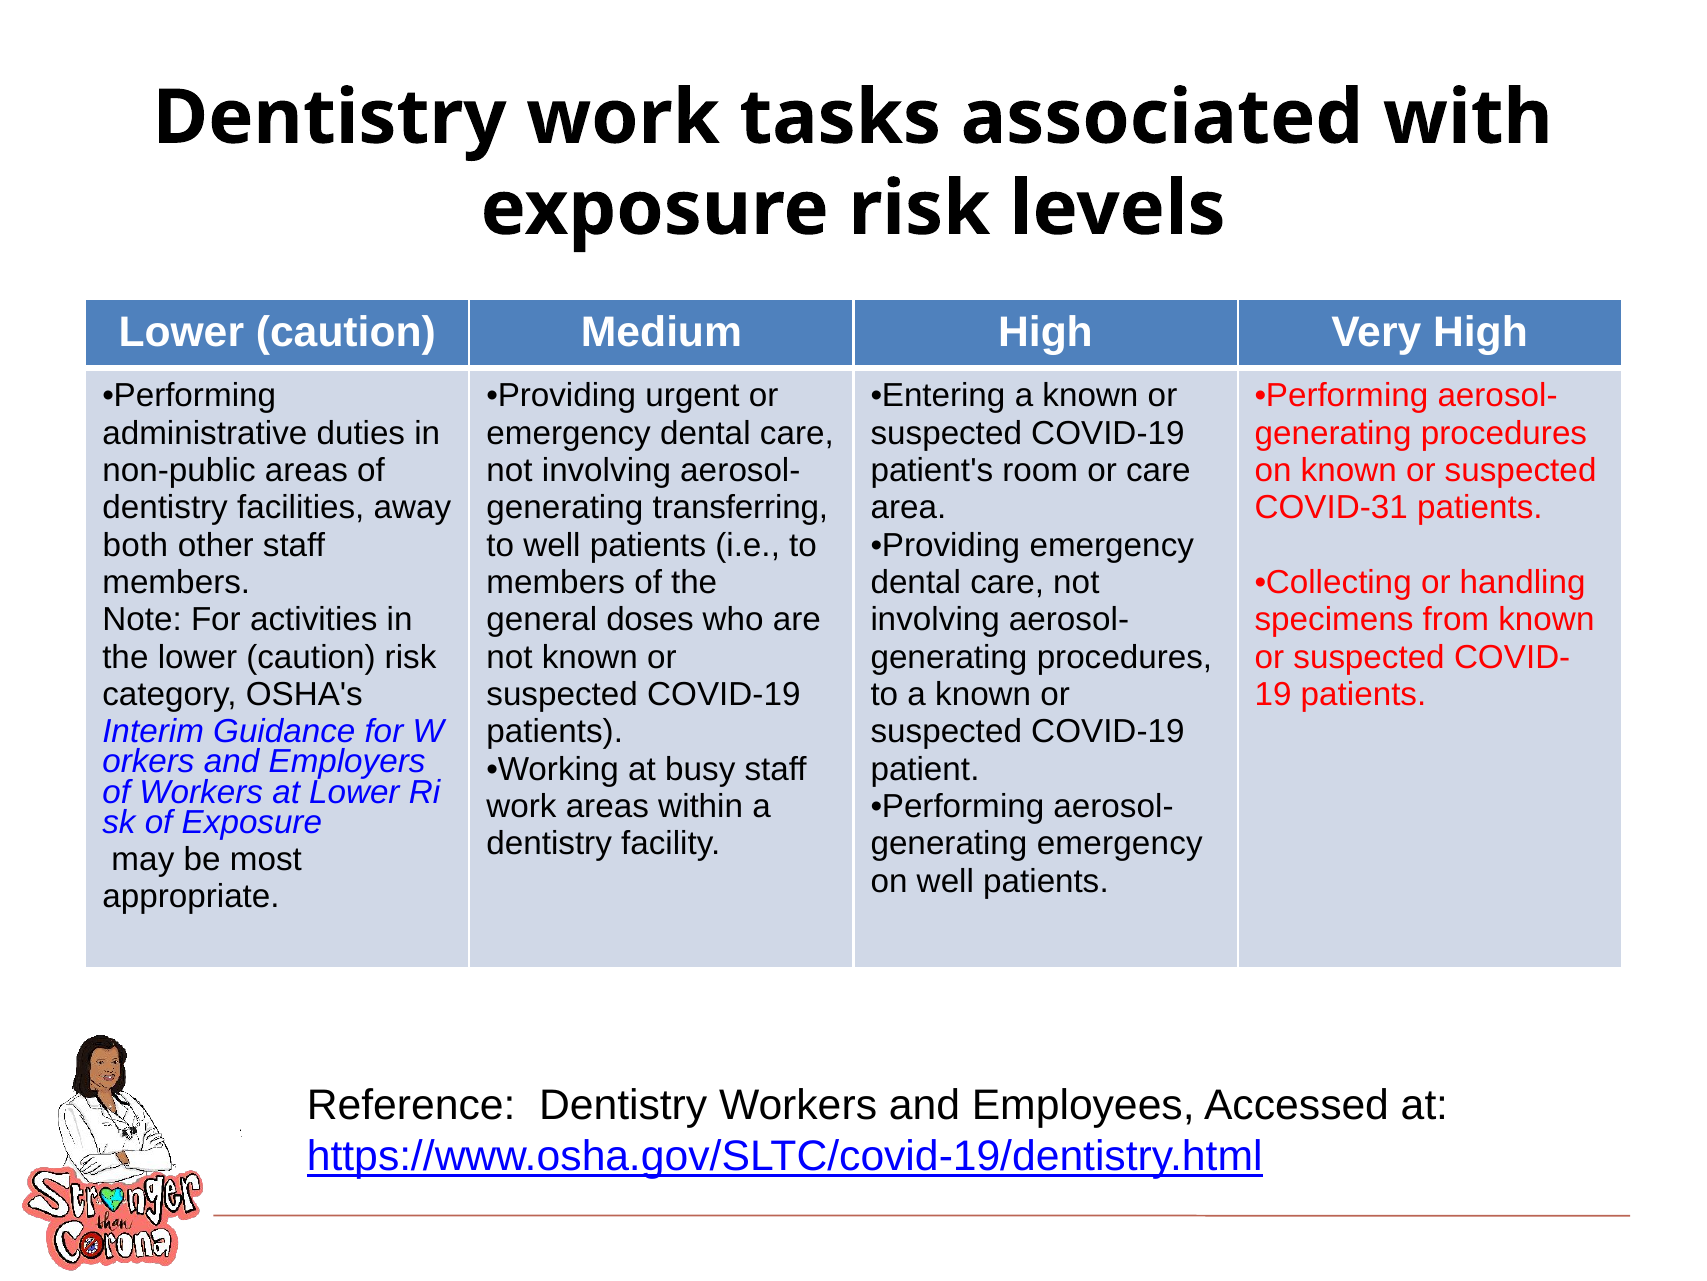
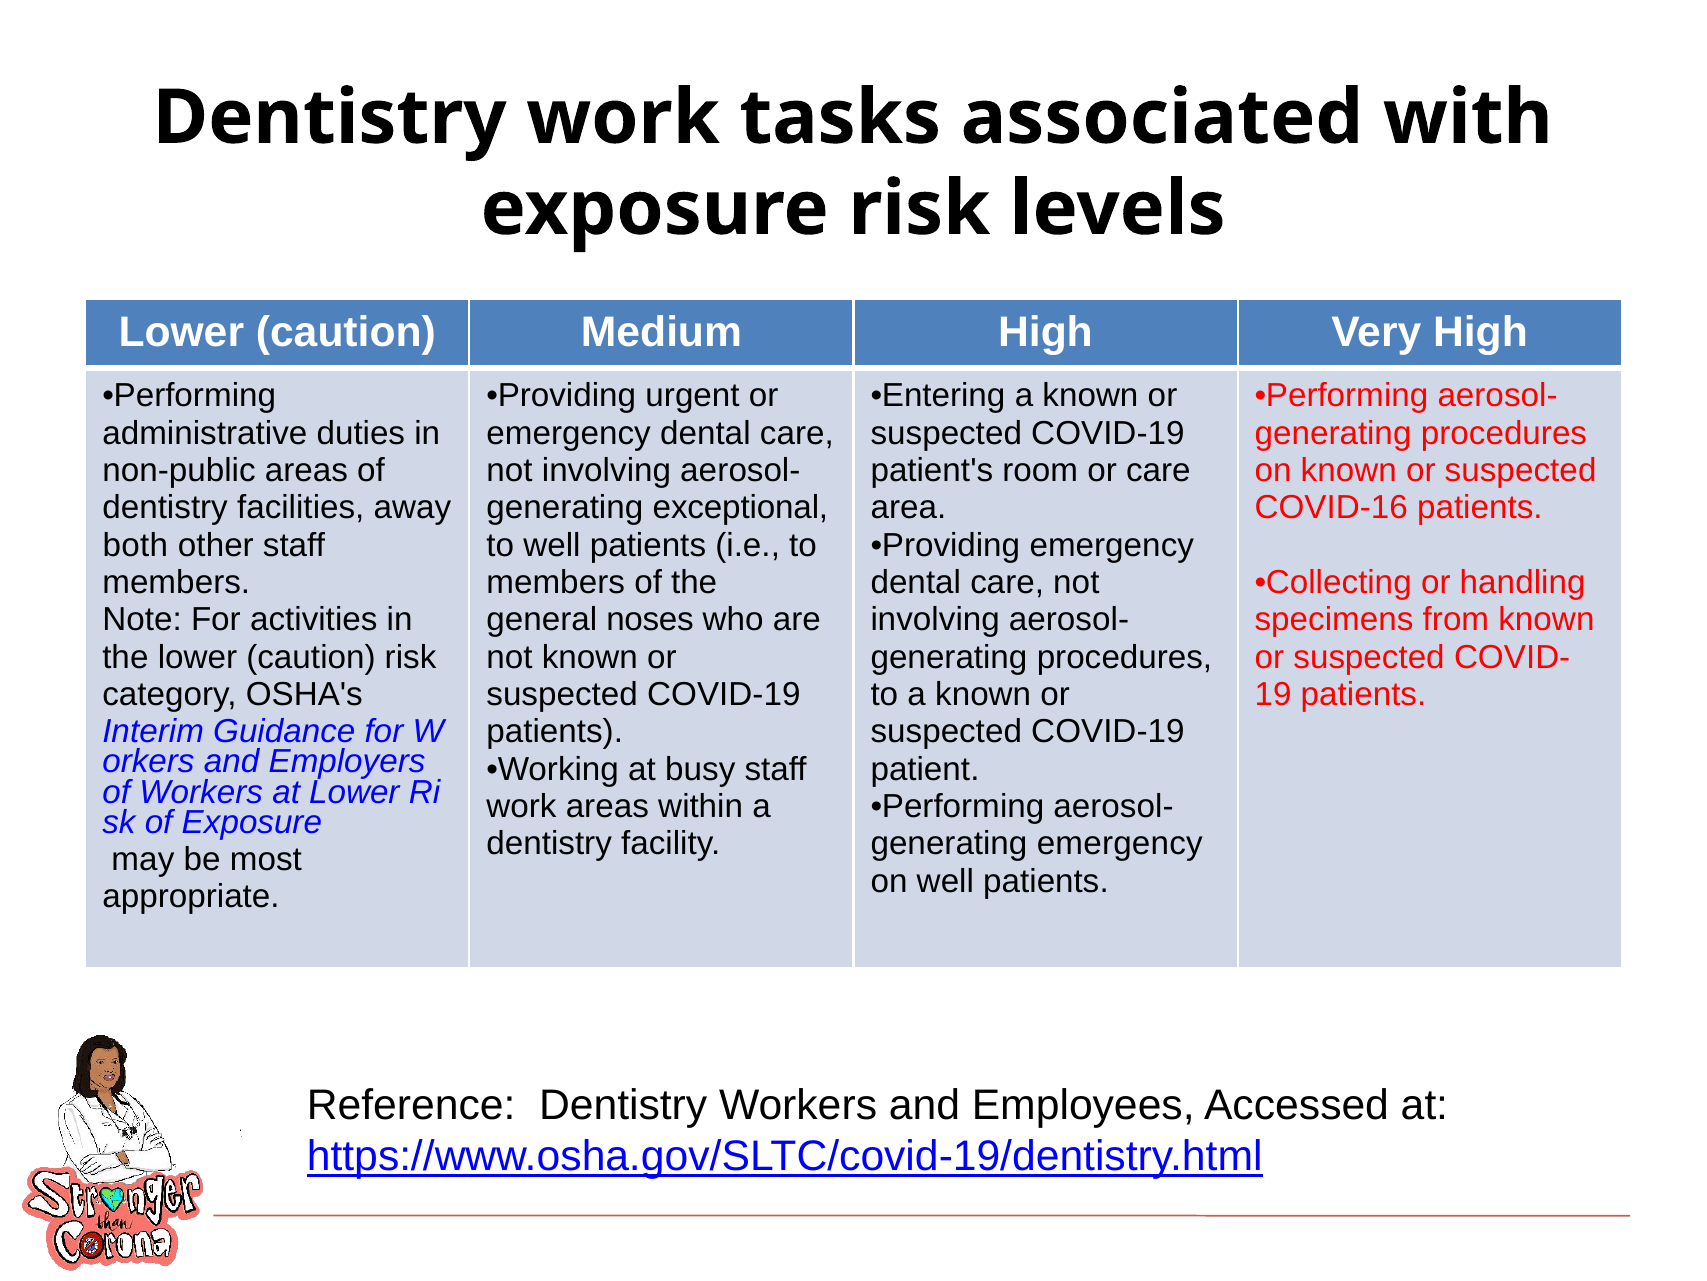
transferring: transferring -> exceptional
COVID-31: COVID-31 -> COVID-16
doses: doses -> noses
